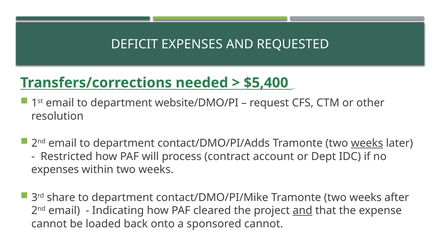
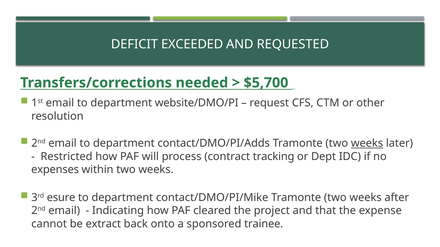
DEFICIT EXPENSES: EXPENSES -> EXCEEDED
$5,400: $5,400 -> $5,700
account: account -> tracking
share: share -> esure
and at (303, 211) underline: present -> none
loaded: loaded -> extract
sponsored cannot: cannot -> trainee
